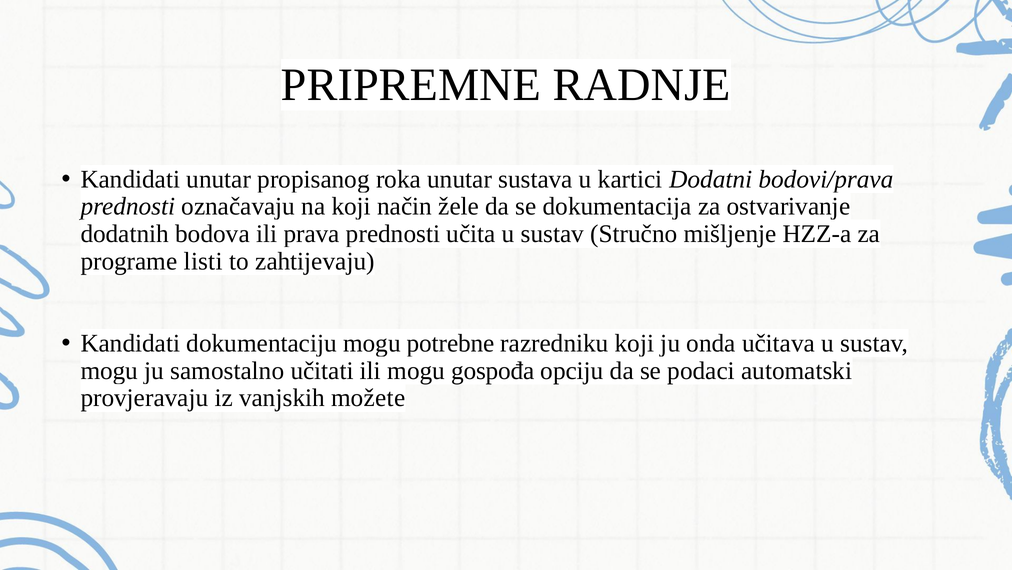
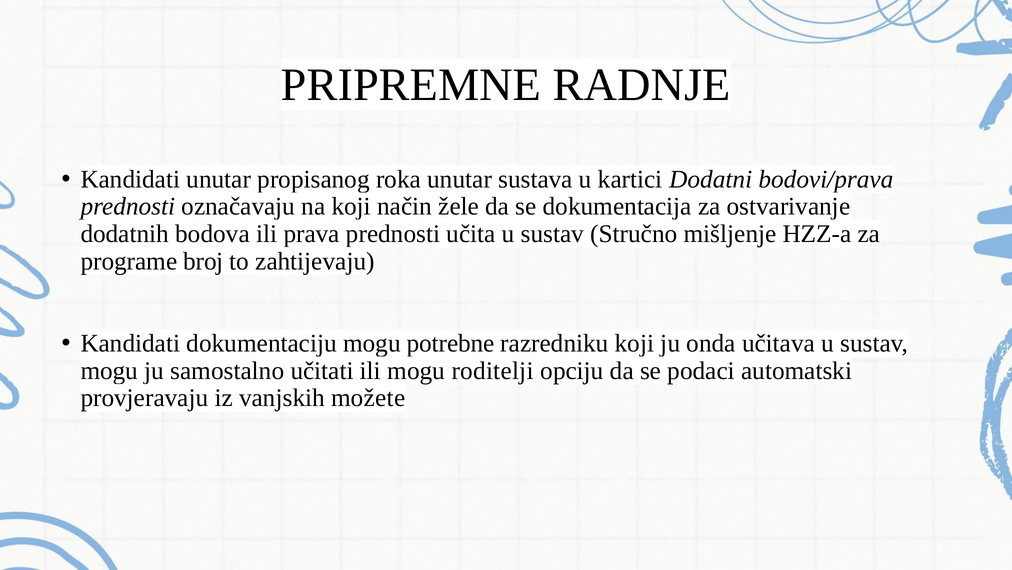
listi: listi -> broj
gospođa: gospođa -> roditelji
